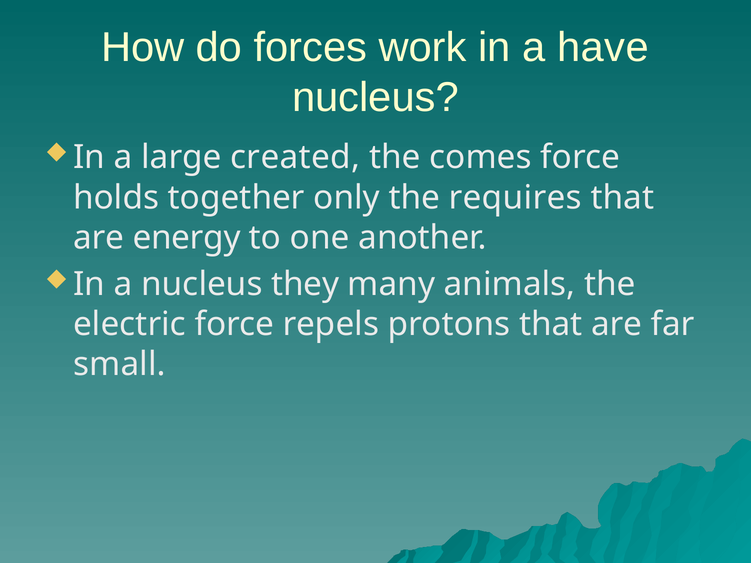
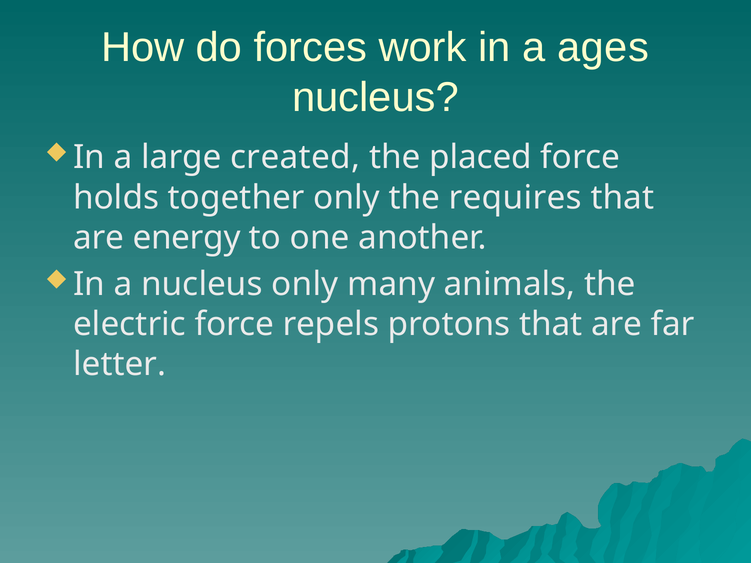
have: have -> ages
comes: comes -> placed
nucleus they: they -> only
small: small -> letter
